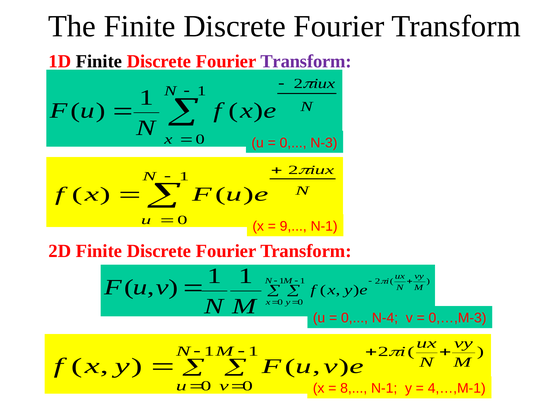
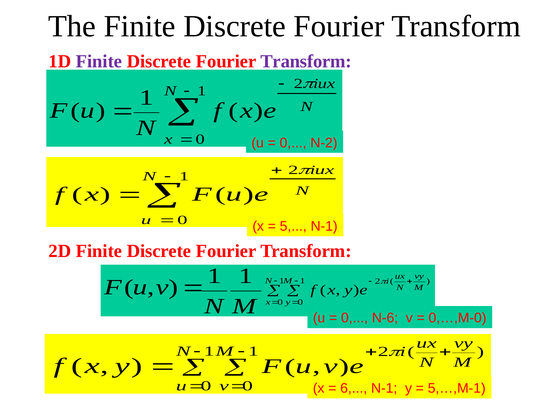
Finite at (99, 61) colour: black -> purple
N-3: N-3 -> N-2
9: 9 -> 5
N-4: N-4 -> N-6
0,…,M-3: 0,…,M-3 -> 0,…,M-0
8: 8 -> 6
4,…,M-1: 4,…,M-1 -> 5,…,M-1
